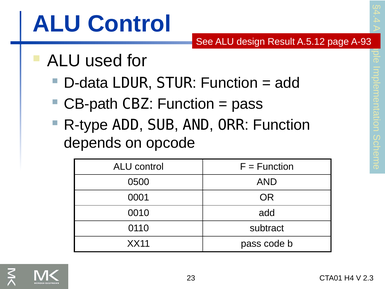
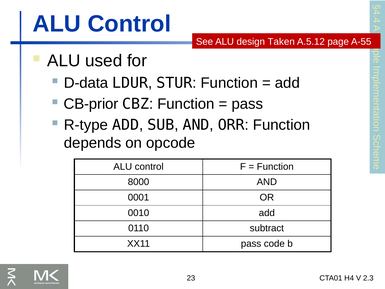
Result: Result -> Taken
A-93: A-93 -> A-55
CB-path: CB-path -> CB-prior
0500: 0500 -> 8000
